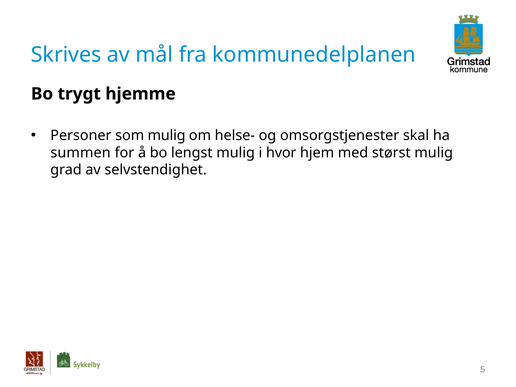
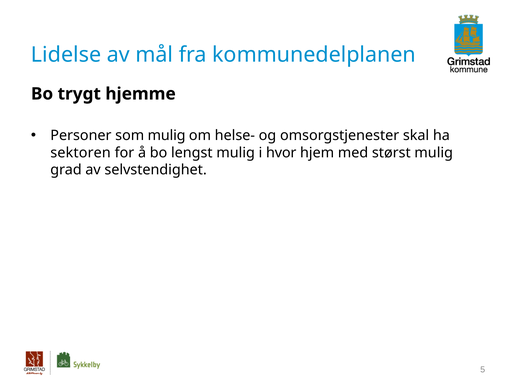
Skrives: Skrives -> Lidelse
summen: summen -> sektoren
